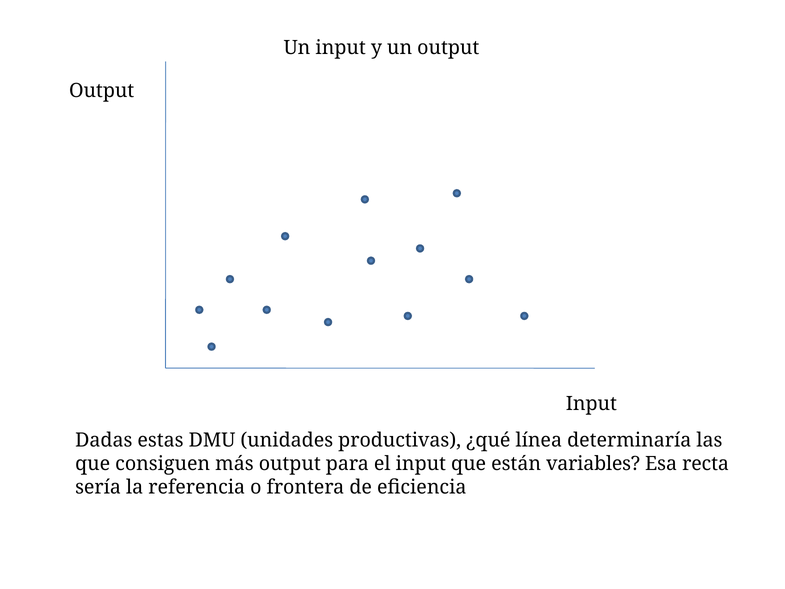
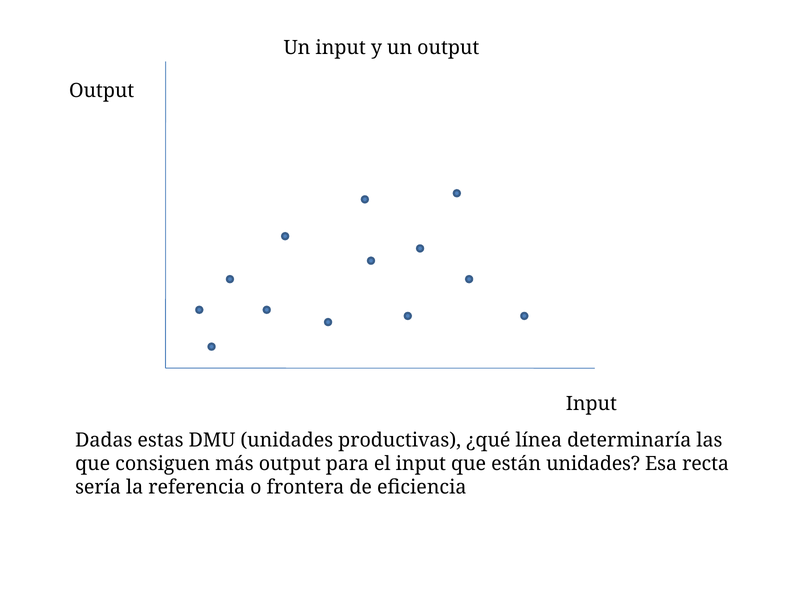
están variables: variables -> unidades
